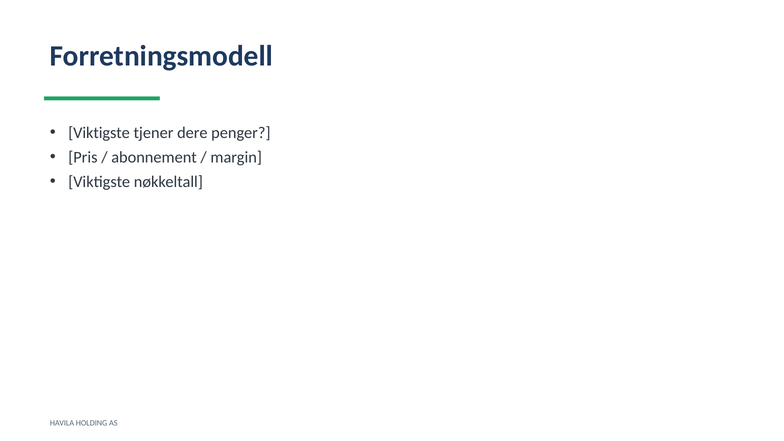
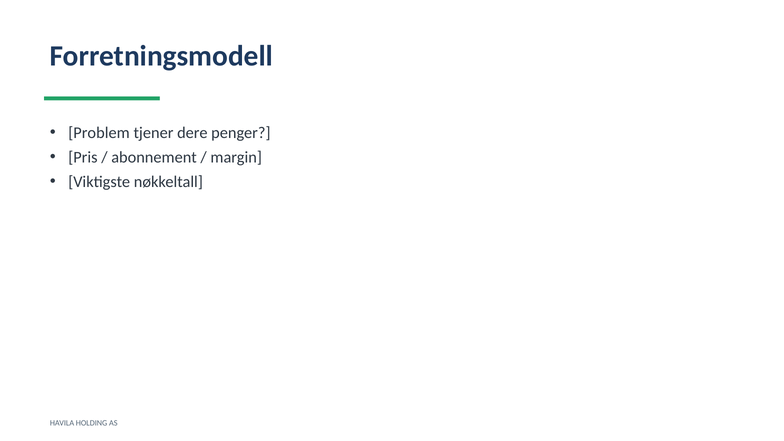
Viktigste at (99, 133): Viktigste -> Problem
